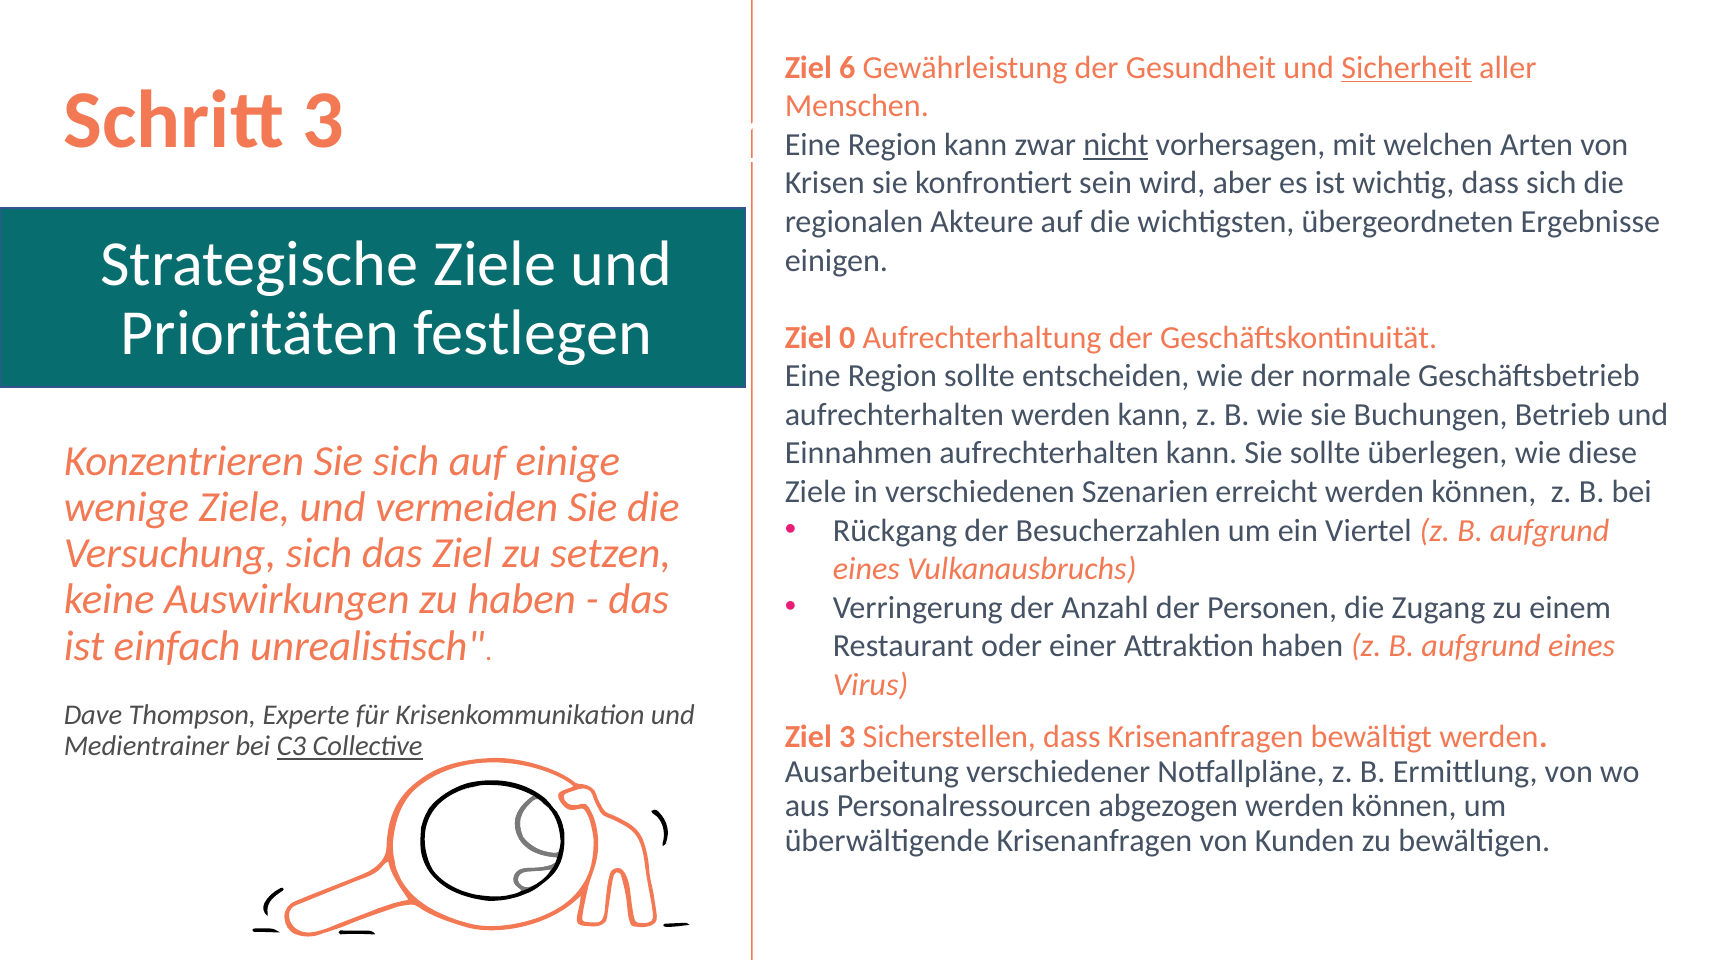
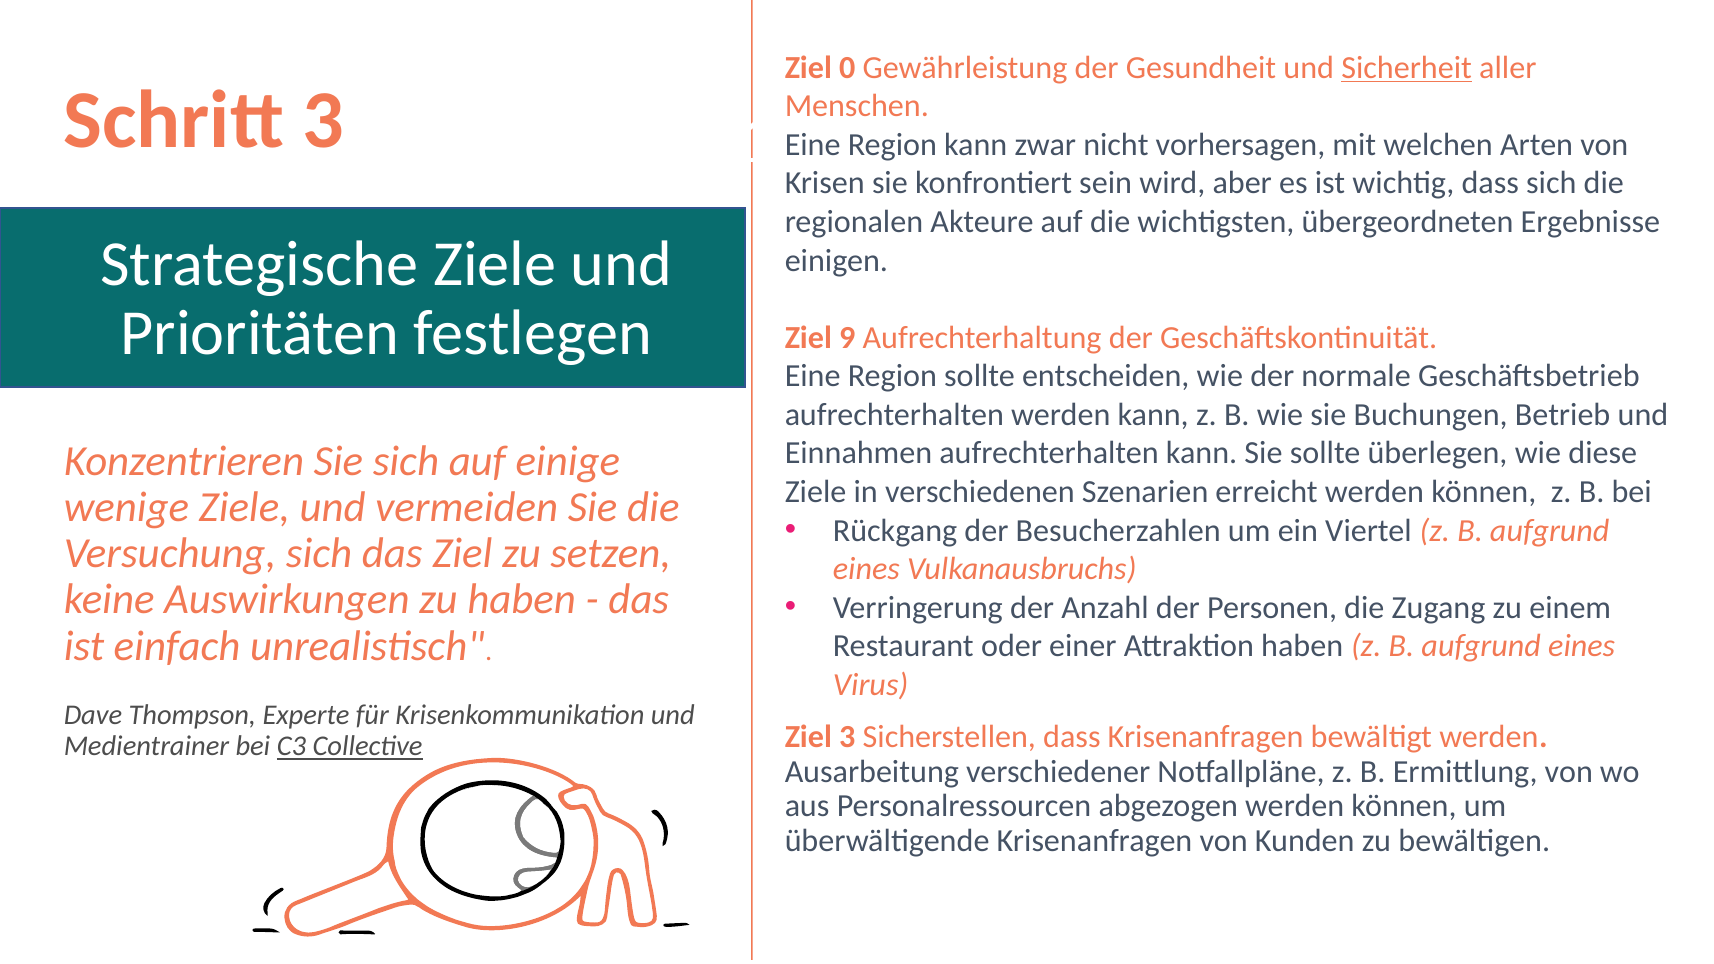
6: 6 -> 0
nicht underline: present -> none
0: 0 -> 9
